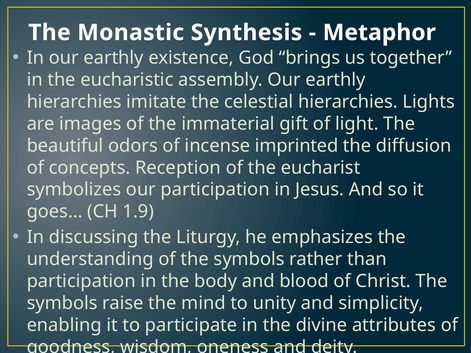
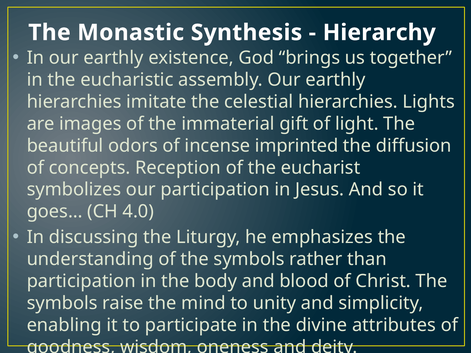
Metaphor: Metaphor -> Hierarchy
1.9: 1.9 -> 4.0
